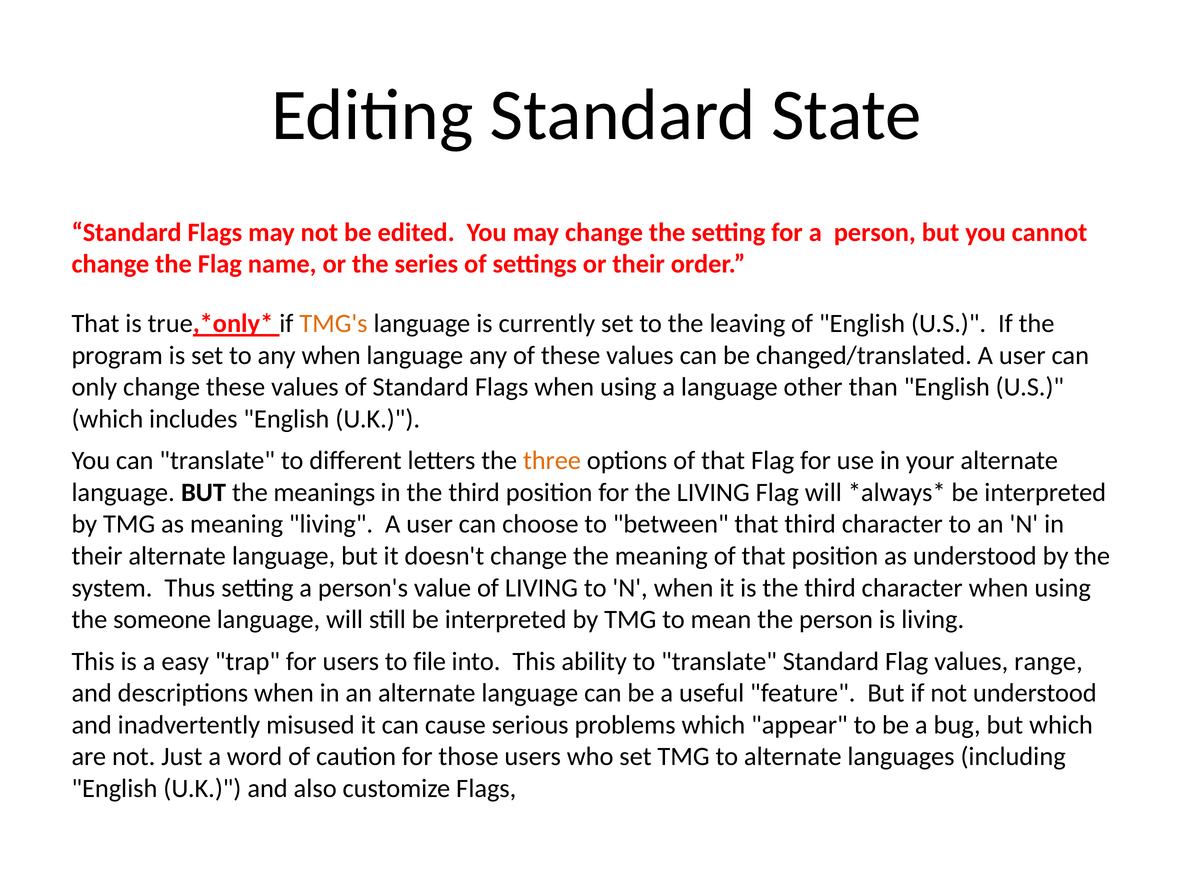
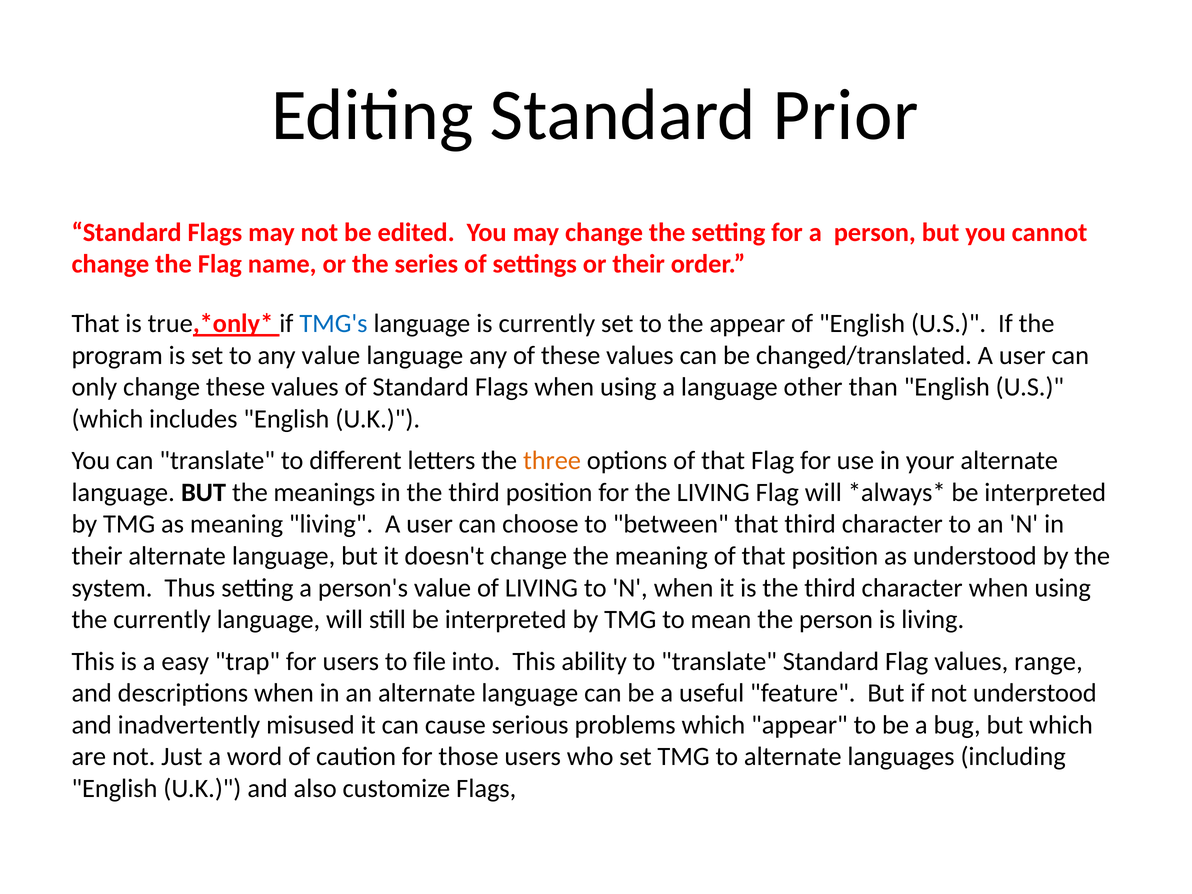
State: State -> Prior
TMG's colour: orange -> blue
the leaving: leaving -> appear
any when: when -> value
the someone: someone -> currently
